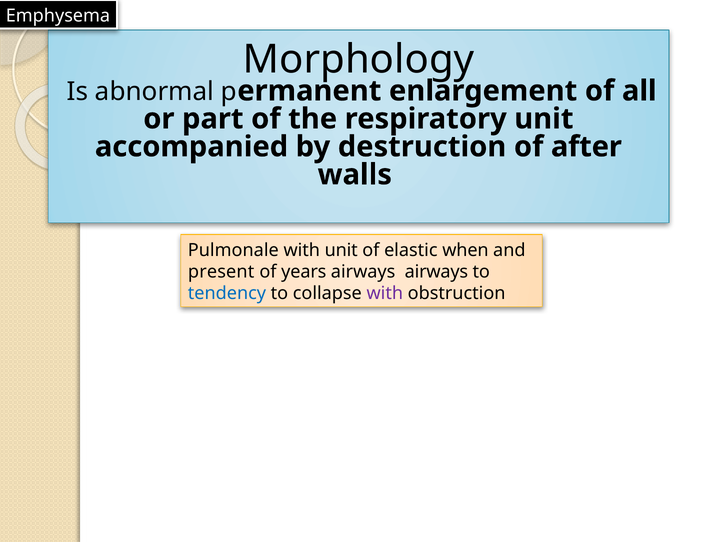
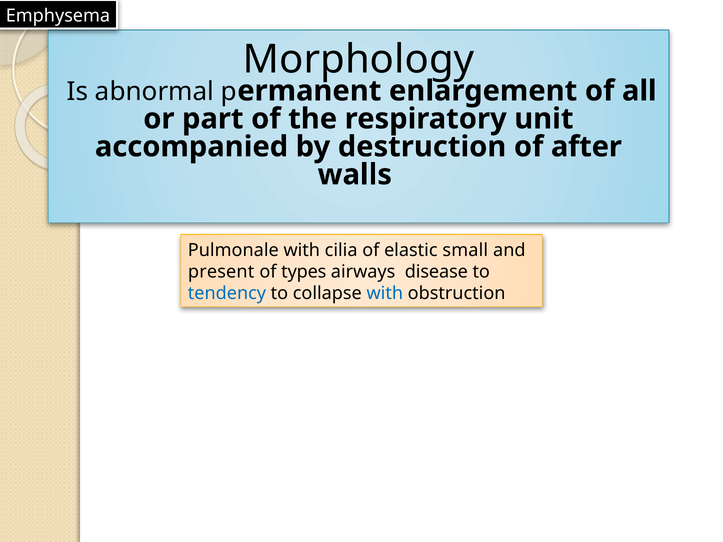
with unit: unit -> cilia
when: when -> small
years: years -> types
airways airways: airways -> disease
with at (385, 294) colour: purple -> blue
